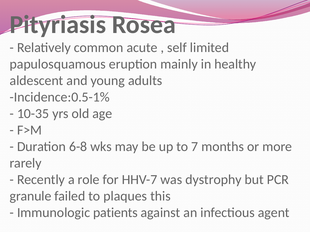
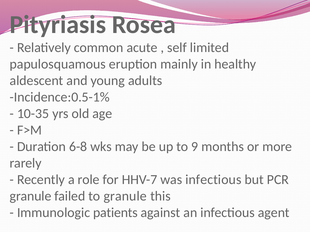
7: 7 -> 9
was dystrophy: dystrophy -> infectious
to plaques: plaques -> granule
